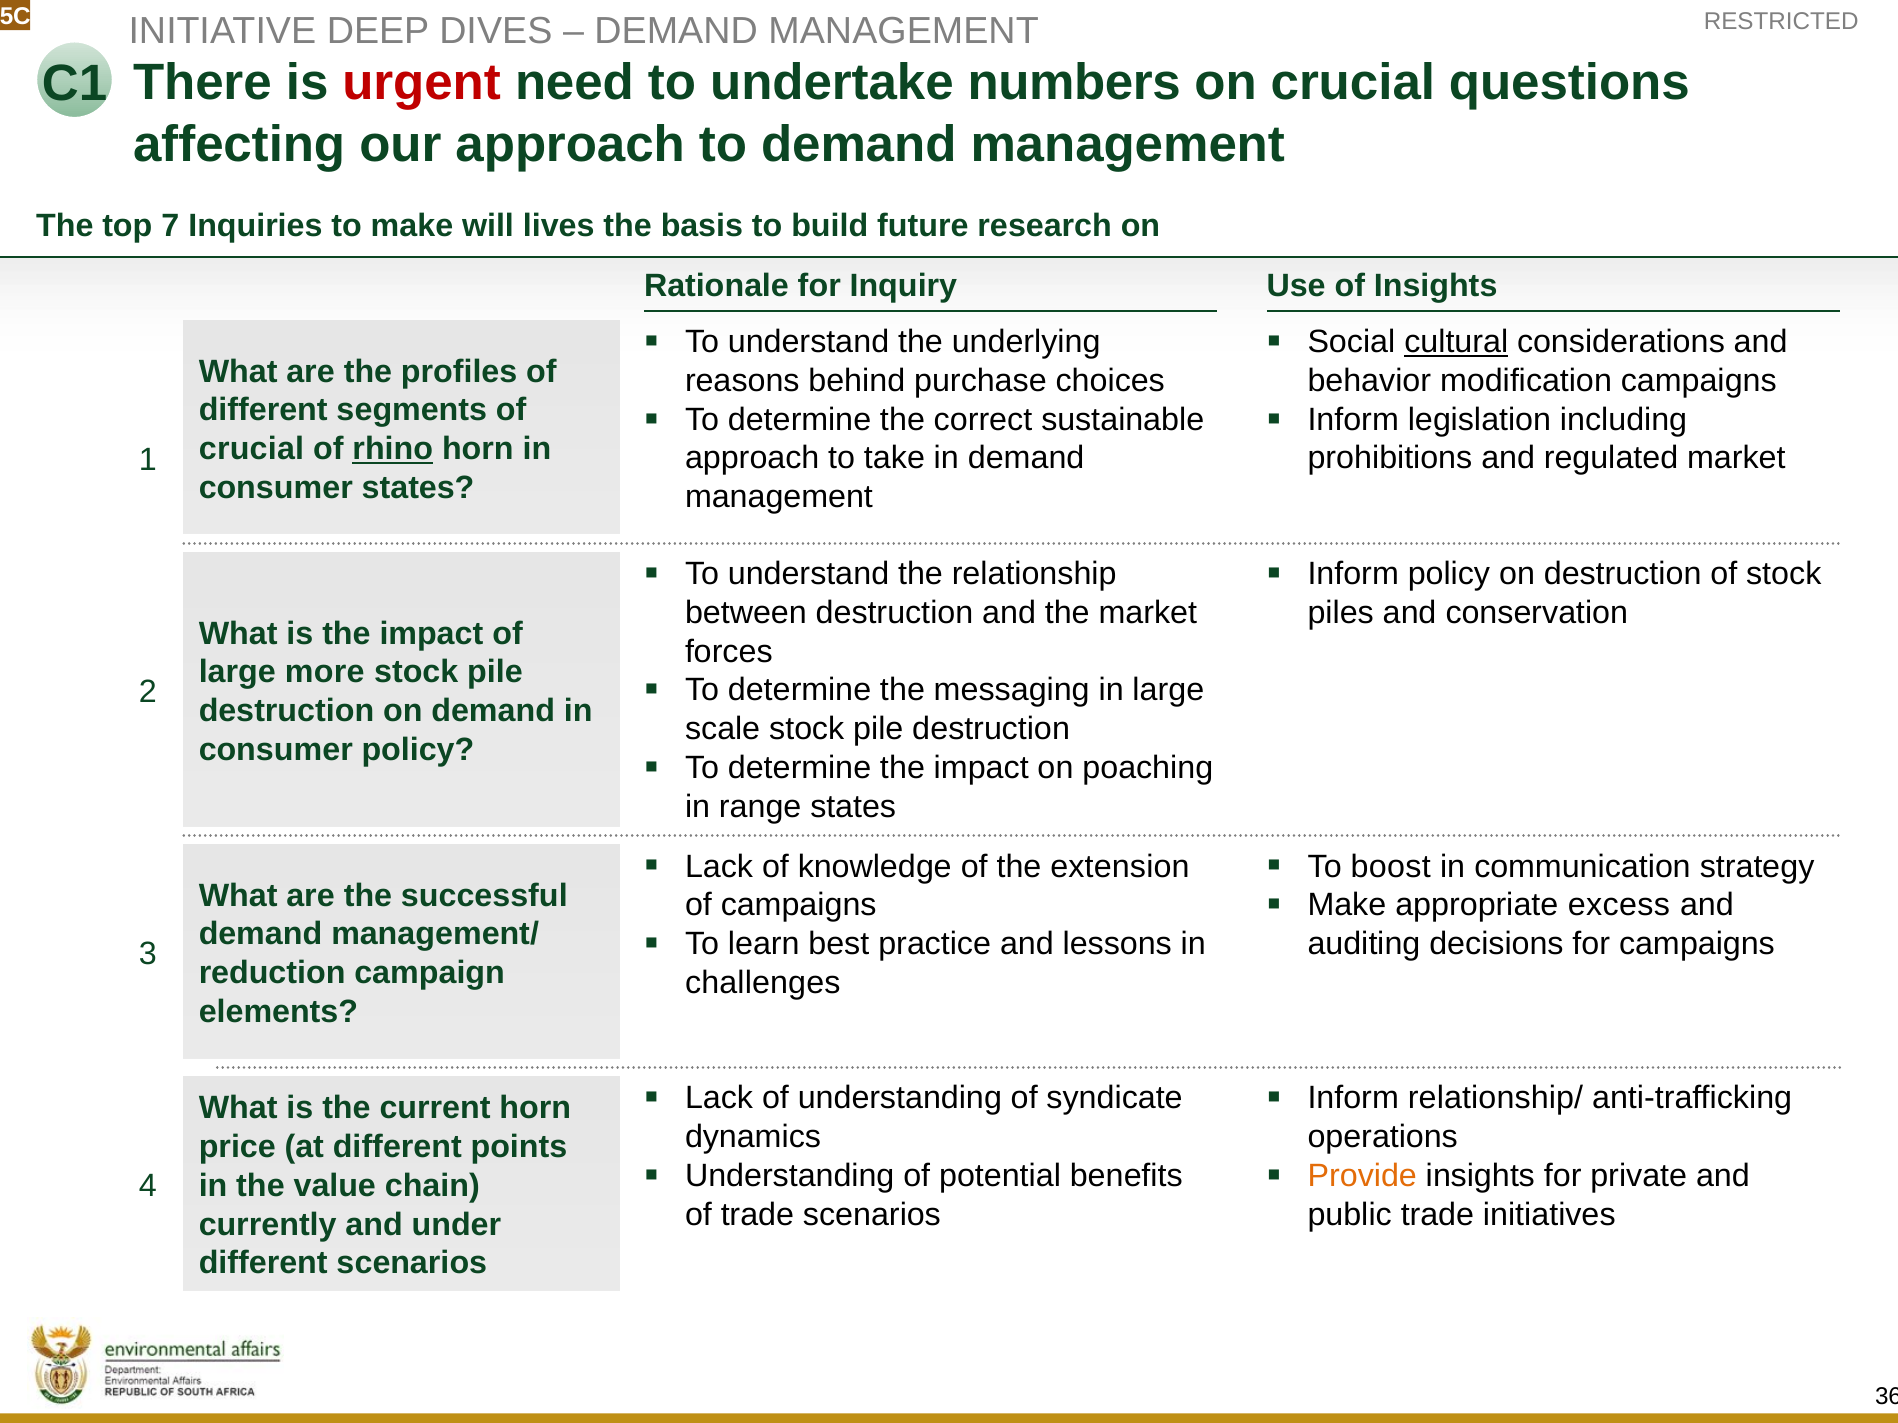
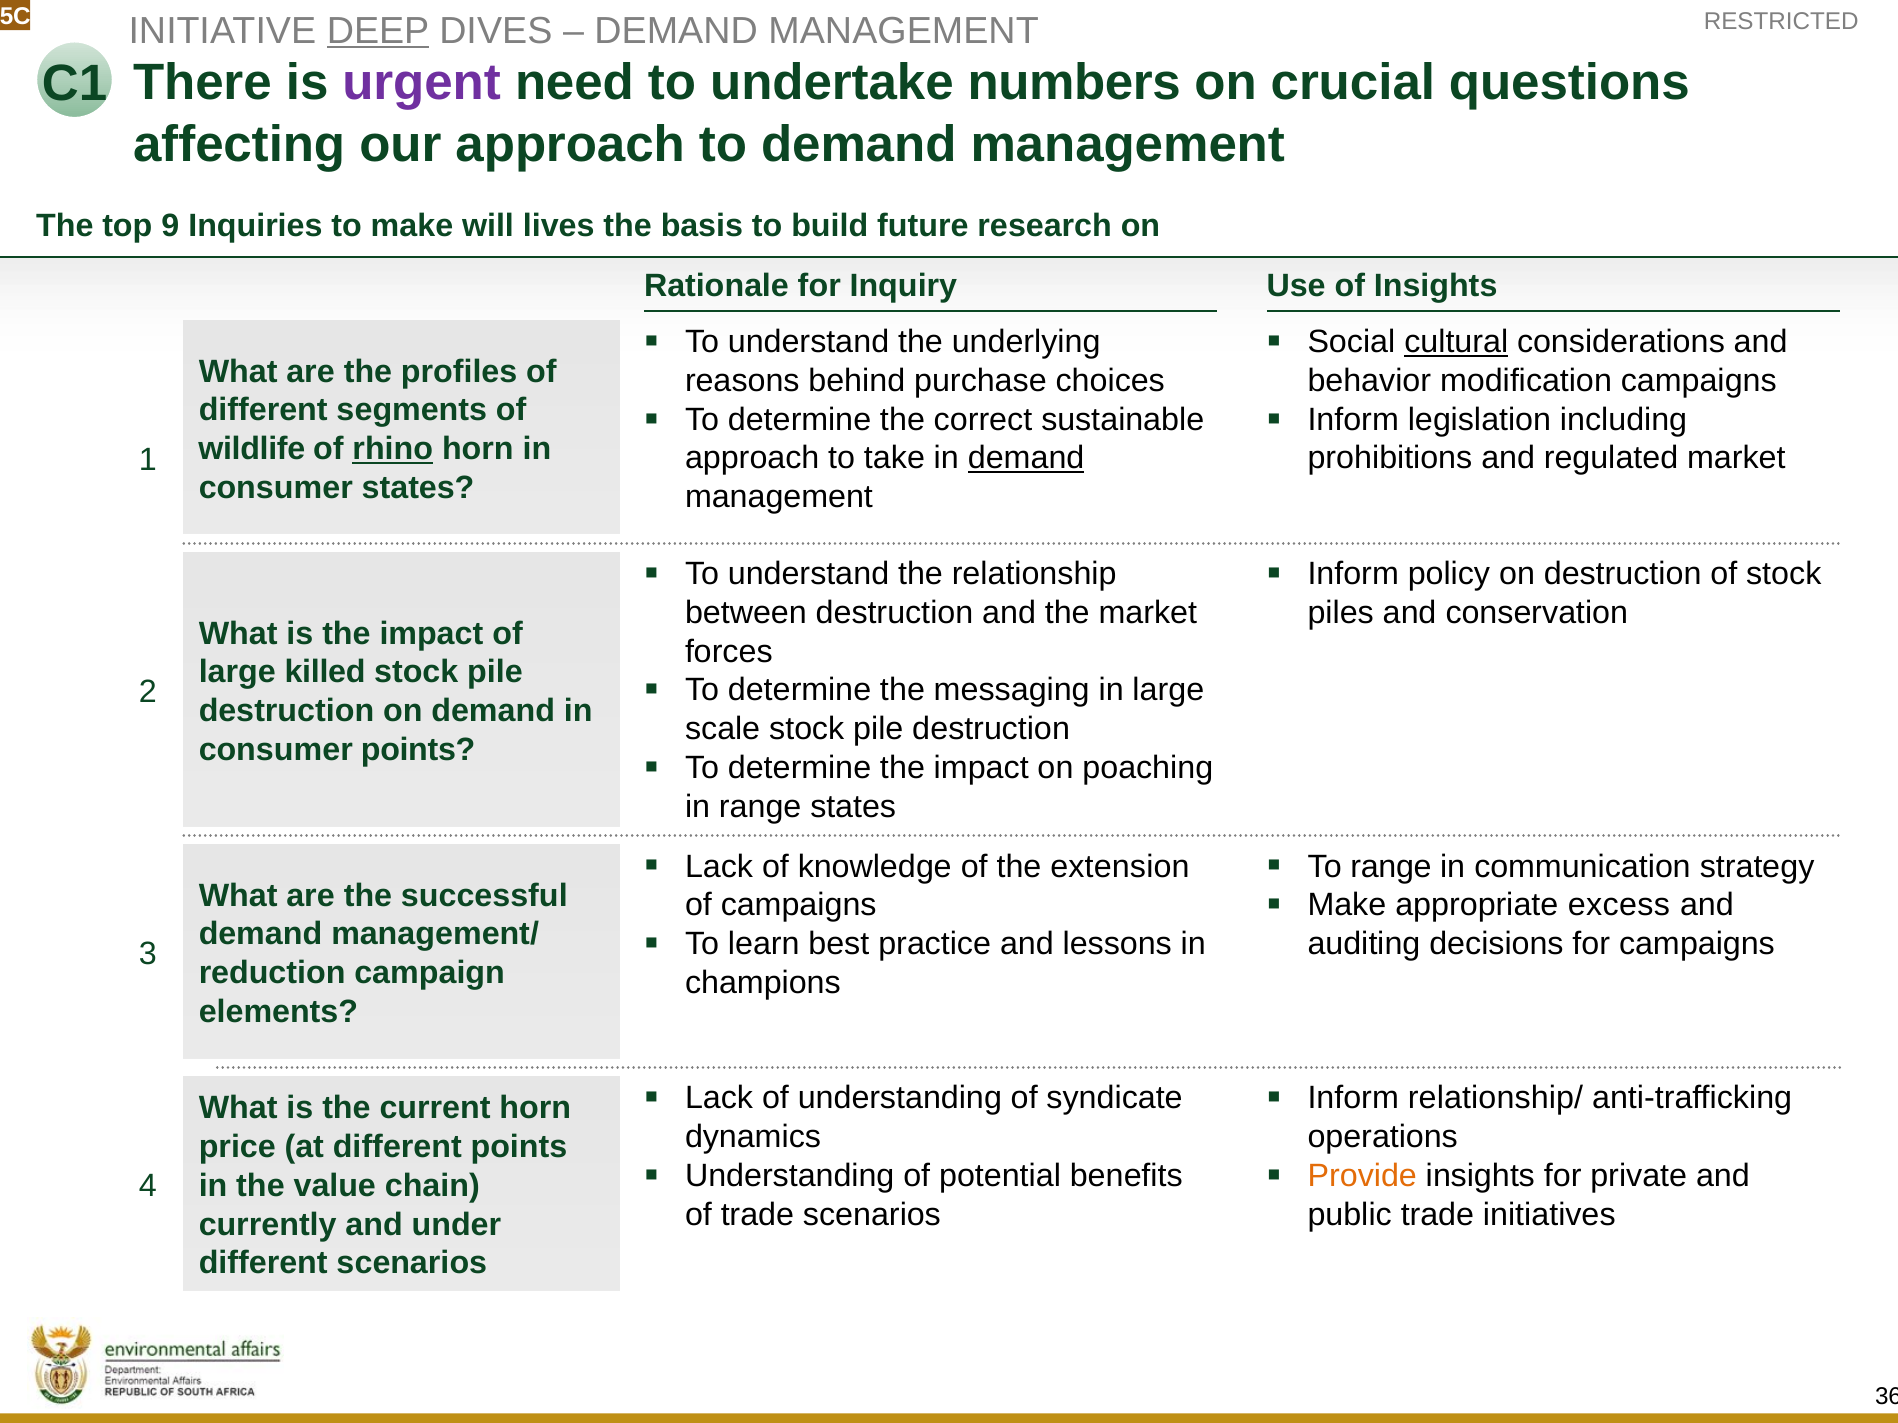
DEEP underline: none -> present
urgent colour: red -> purple
7: 7 -> 9
crucial at (252, 449): crucial -> wildlife
demand at (1026, 459) underline: none -> present
more: more -> killed
consumer policy: policy -> points
To boost: boost -> range
challenges: challenges -> champions
